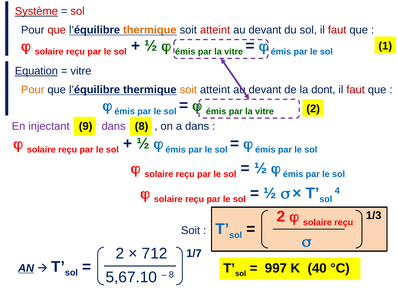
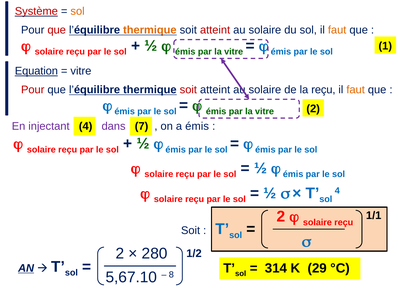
sol at (78, 11) colour: red -> orange
devant at (265, 30): devant -> solaire
faut at (337, 30) colour: red -> orange
Pour at (33, 90) colour: orange -> red
soit at (188, 90) colour: orange -> red
devant at (265, 90): devant -> solaire
la dont: dont -> reçu
faut at (356, 90) colour: red -> orange
injectant 9: 9 -> 4
dans 8: 8 -> 7
a dans: dans -> émis
1/3: 1/3 -> 1/1
712: 712 -> 280
1/7: 1/7 -> 1/2
997: 997 -> 314
40: 40 -> 29
